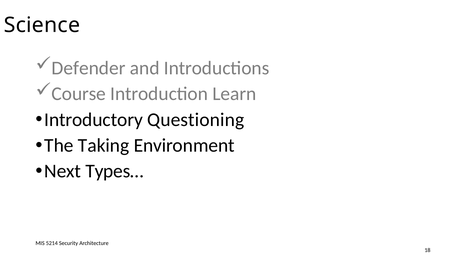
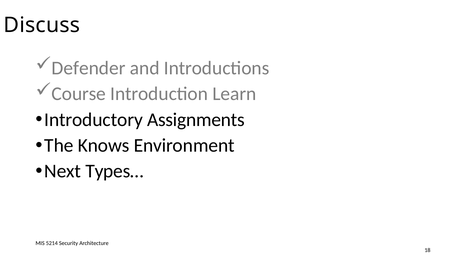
Science: Science -> Discuss
Questioning: Questioning -> Assignments
Taking: Taking -> Knows
